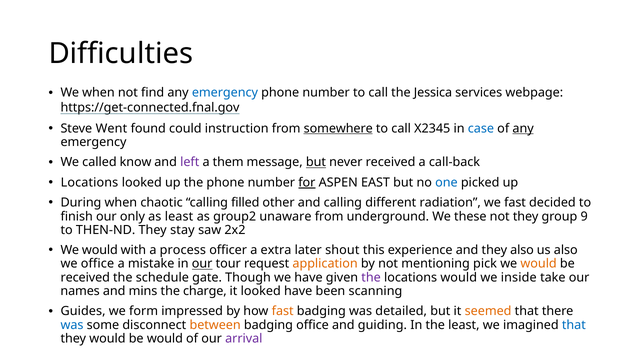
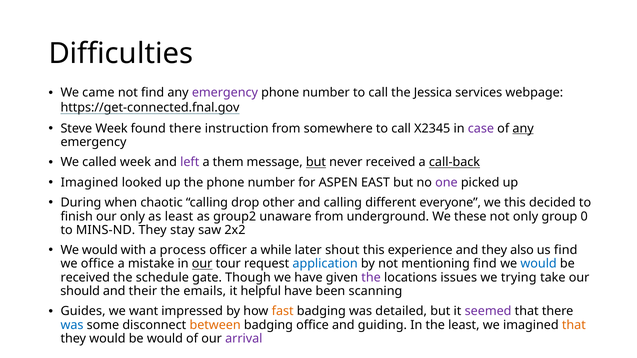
We when: when -> came
emergency at (225, 93) colour: blue -> purple
Steve Went: Went -> Week
found could: could -> there
somewhere underline: present -> none
case colour: blue -> purple
called know: know -> week
call-back underline: none -> present
Locations at (89, 183): Locations -> Imagined
for underline: present -> none
one colour: blue -> purple
filled: filled -> drop
radiation: radiation -> everyone
we fast: fast -> this
not they: they -> only
9: 9 -> 0
THEN-ND: THEN-ND -> MINS-ND
extra: extra -> while
us also: also -> find
application colour: orange -> blue
mentioning pick: pick -> find
would at (539, 264) colour: orange -> blue
locations would: would -> issues
inside: inside -> trying
names: names -> should
mins: mins -> their
charge: charge -> emails
it looked: looked -> helpful
form: form -> want
seemed colour: orange -> purple
that at (574, 325) colour: blue -> orange
